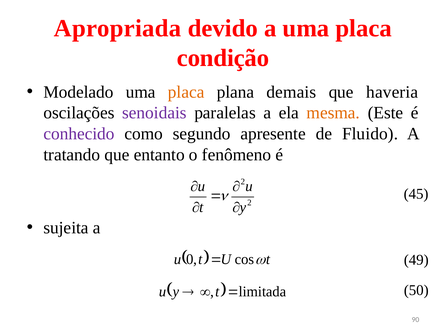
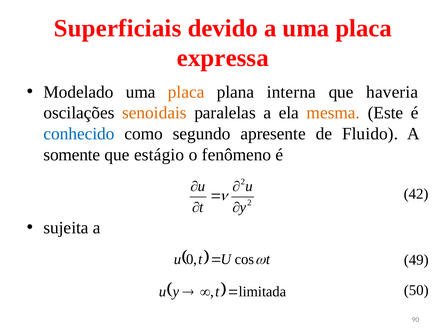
Apropriada: Apropriada -> Superficiais
condição: condição -> expressa
demais: demais -> interna
senoidais colour: purple -> orange
conhecido colour: purple -> blue
tratando: tratando -> somente
entanto: entanto -> estágio
45: 45 -> 42
